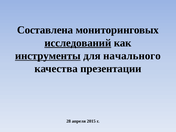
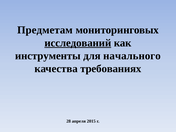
Составлена: Составлена -> Предметам
инструменты underline: present -> none
презентации: презентации -> требованиях
